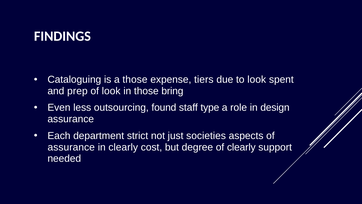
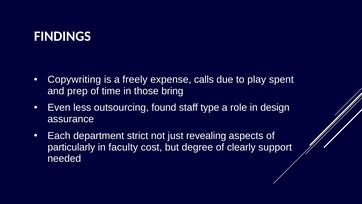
Cataloguing: Cataloguing -> Copywriting
a those: those -> freely
tiers: tiers -> calls
to look: look -> play
of look: look -> time
societies: societies -> revealing
assurance at (71, 147): assurance -> particularly
in clearly: clearly -> faculty
